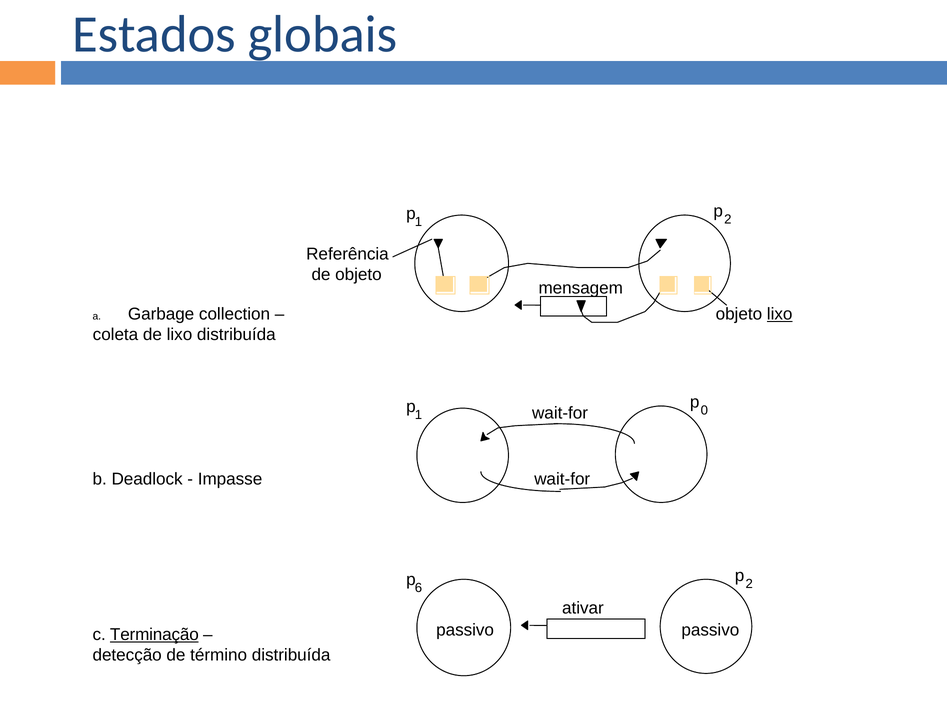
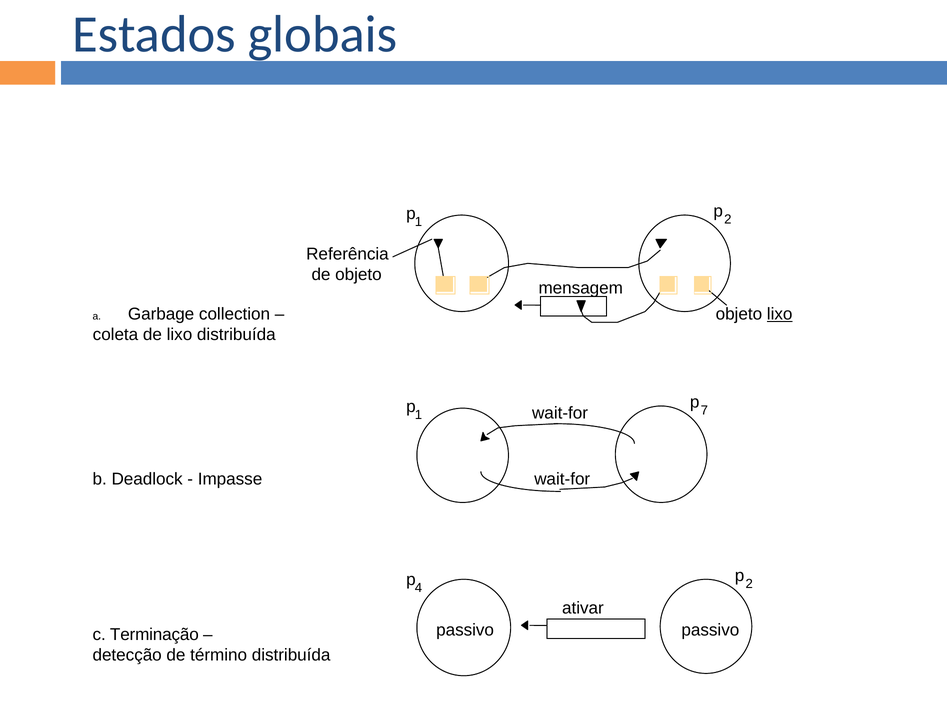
0: 0 -> 7
6: 6 -> 4
Terminação underline: present -> none
